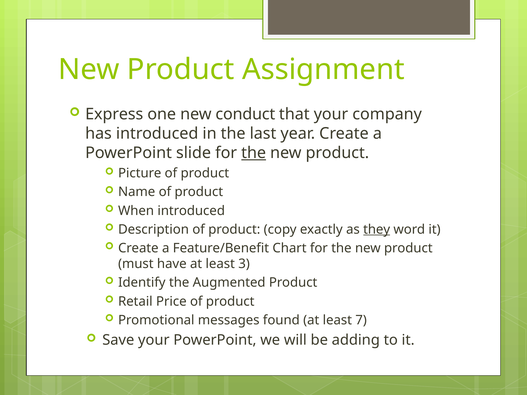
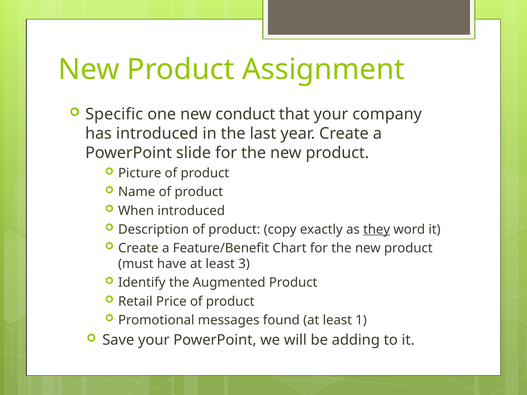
Express: Express -> Specific
the at (254, 153) underline: present -> none
7: 7 -> 1
